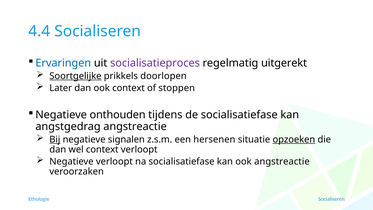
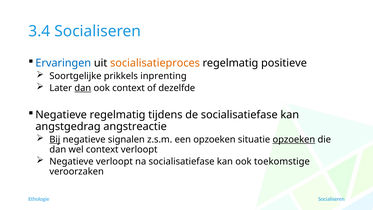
4.4: 4.4 -> 3.4
socialisatieproces colour: purple -> orange
uitgerekt: uitgerekt -> positieve
Soortgelijke underline: present -> none
doorlopen: doorlopen -> inprenting
dan at (83, 88) underline: none -> present
stoppen: stoppen -> dezelfde
Negatieve onthouden: onthouden -> regelmatig
een hersenen: hersenen -> opzoeken
ook angstreactie: angstreactie -> toekomstige
